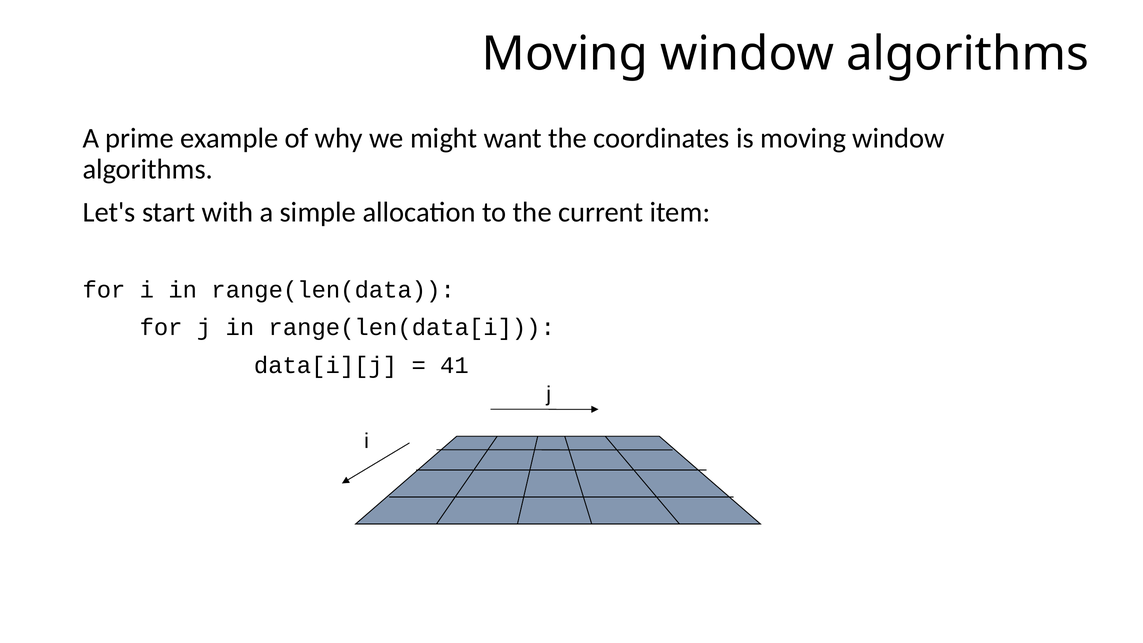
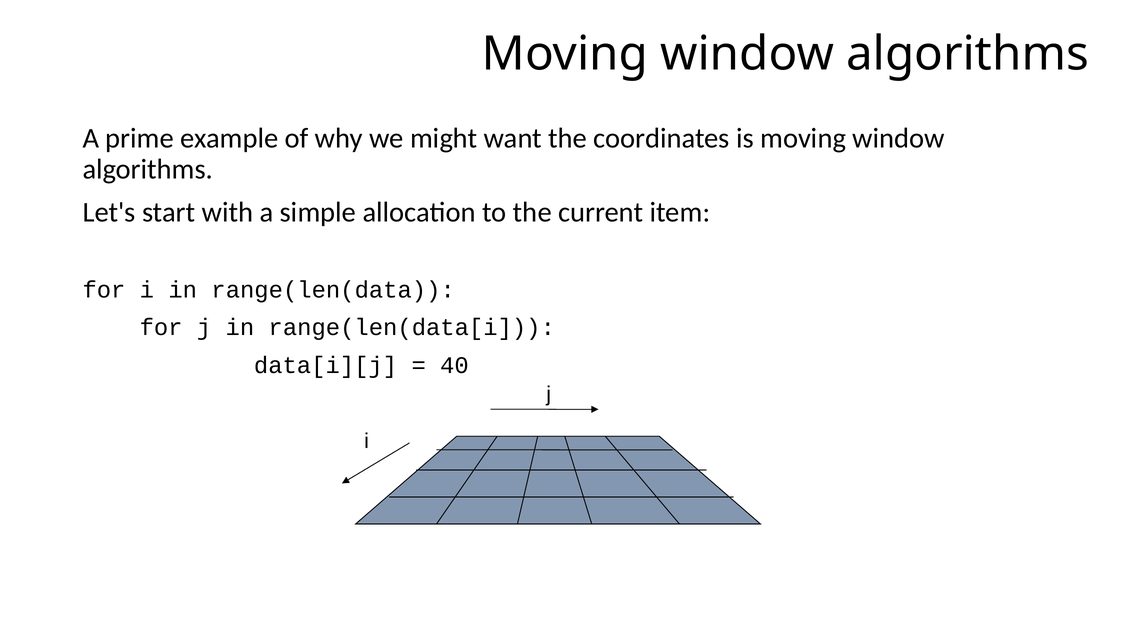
41: 41 -> 40
